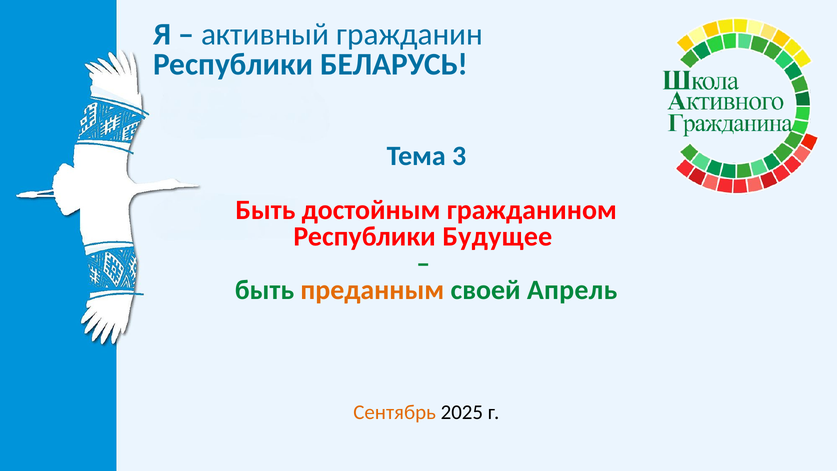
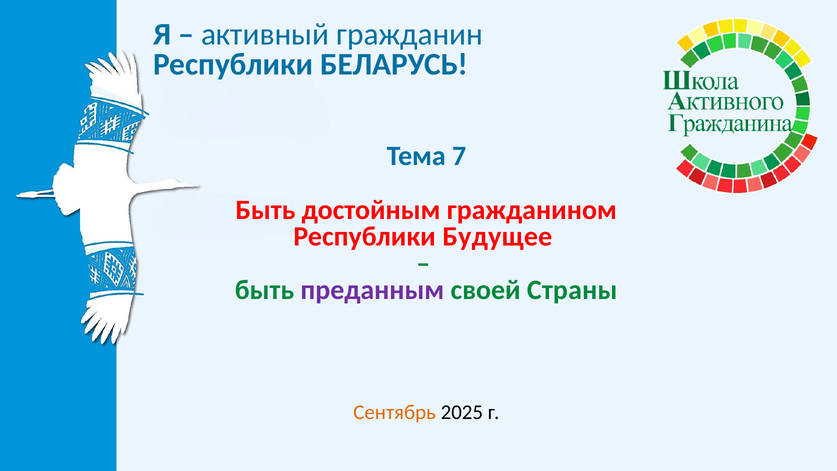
3: 3 -> 7
преданным colour: orange -> purple
Апрель: Апрель -> Страны
